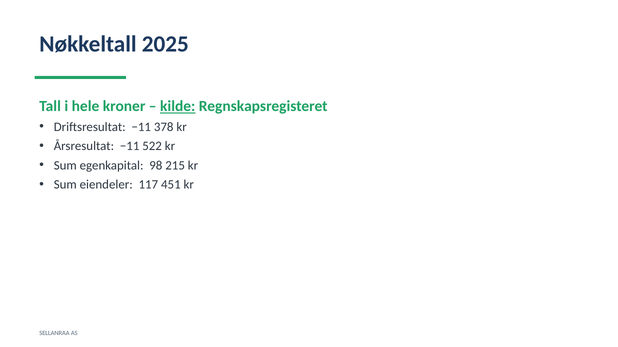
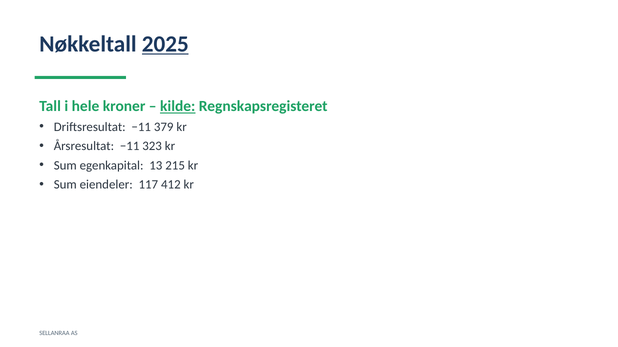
2025 underline: none -> present
378: 378 -> 379
522: 522 -> 323
98: 98 -> 13
451: 451 -> 412
